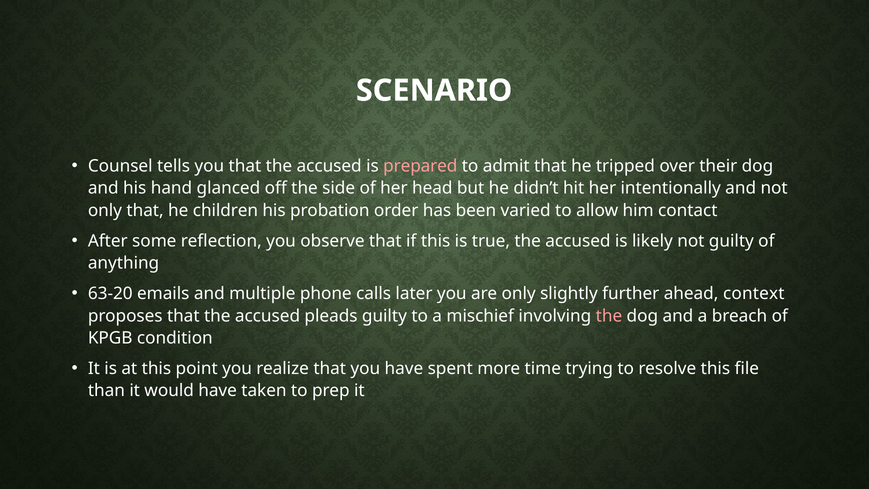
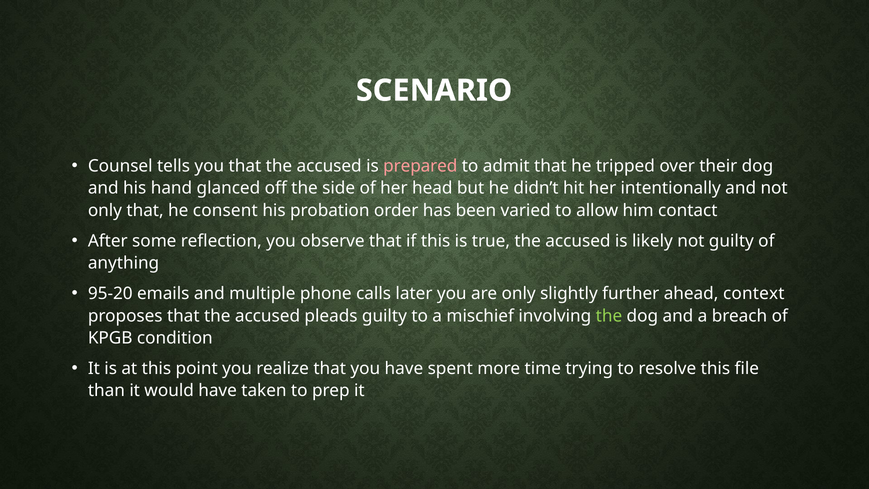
children: children -> consent
63-20: 63-20 -> 95-20
the at (609, 316) colour: pink -> light green
